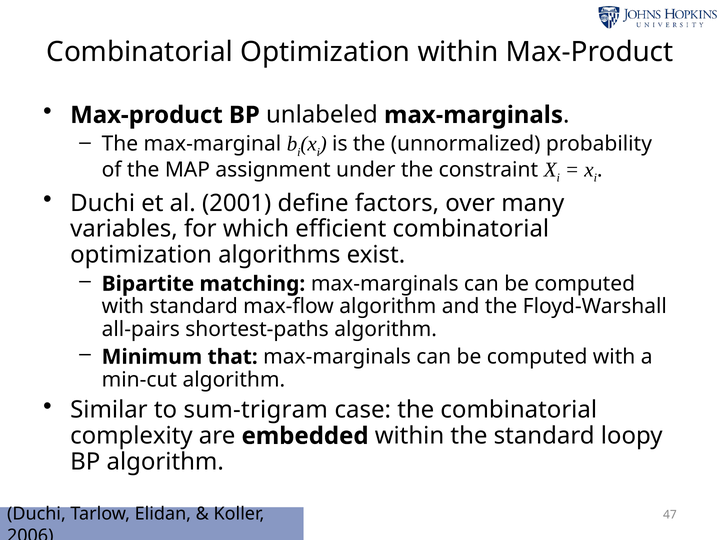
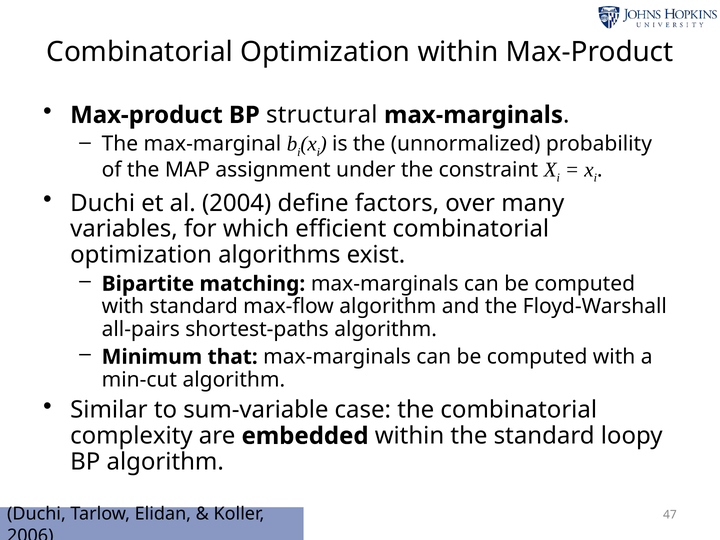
unlabeled: unlabeled -> structural
2001: 2001 -> 2004
sum-trigram: sum-trigram -> sum-variable
